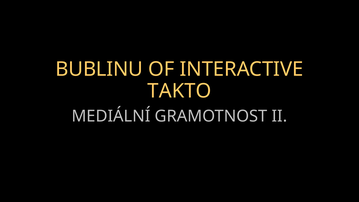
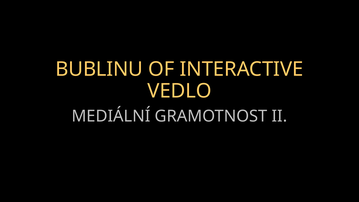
TAKTO: TAKTO -> VEDLO
